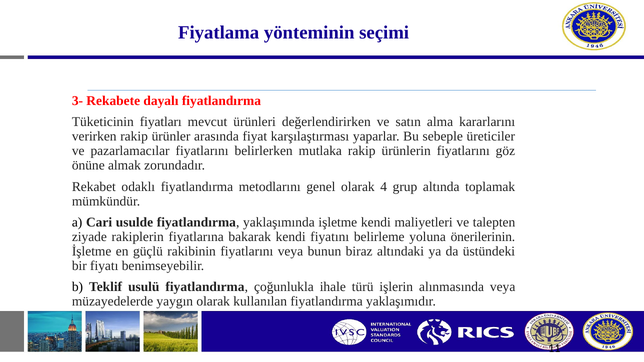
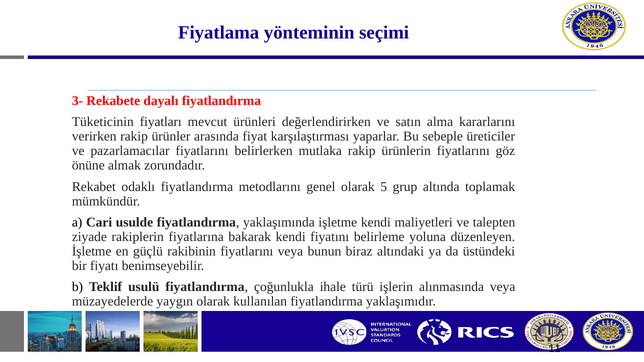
4: 4 -> 5
önerilerinin: önerilerinin -> düzenleyen
